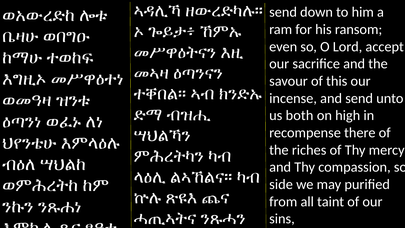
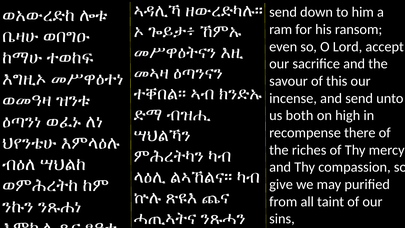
side: side -> give
